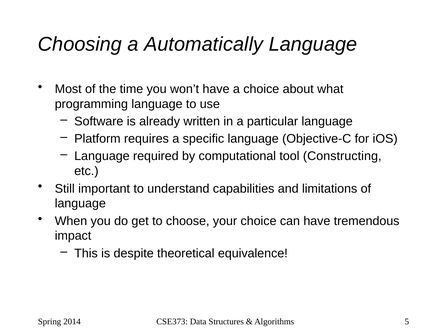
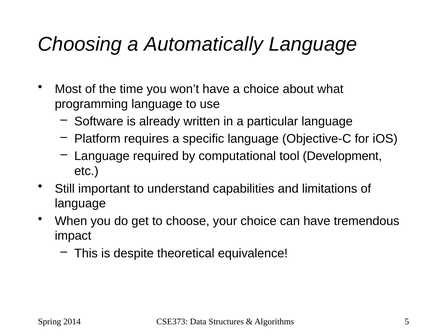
Constructing: Constructing -> Development
